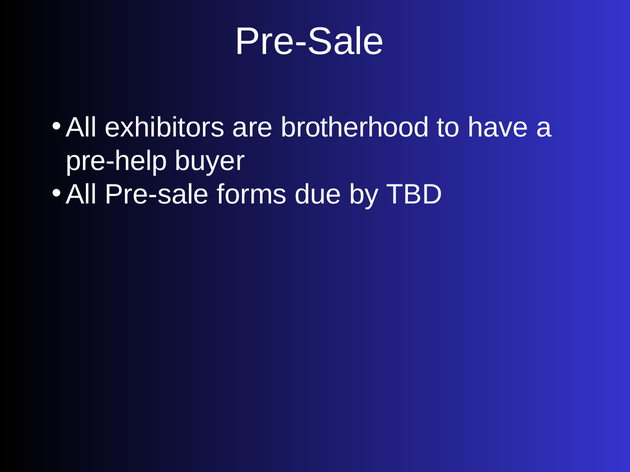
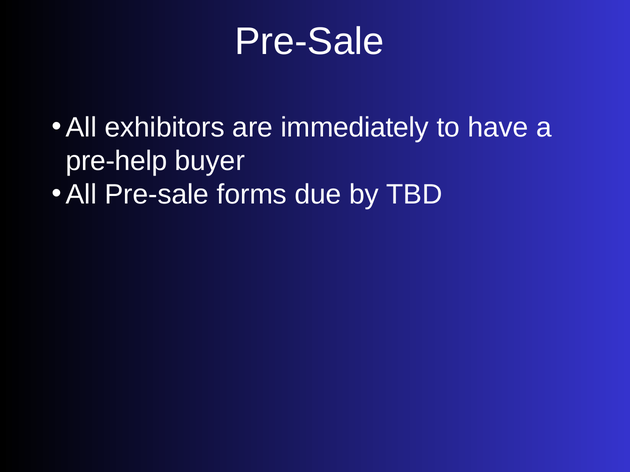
brotherhood: brotherhood -> immediately
